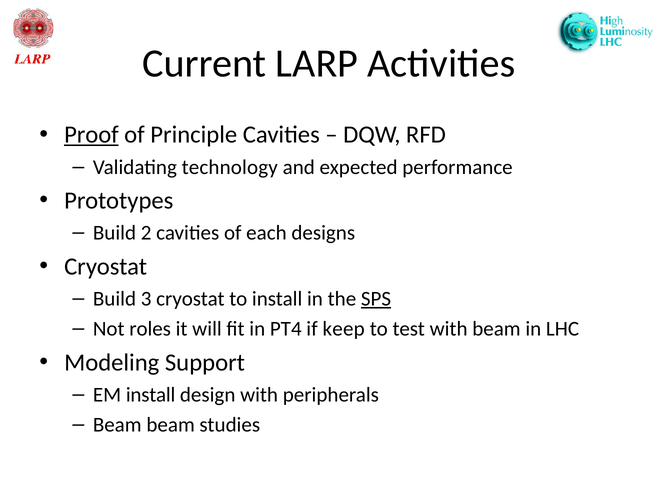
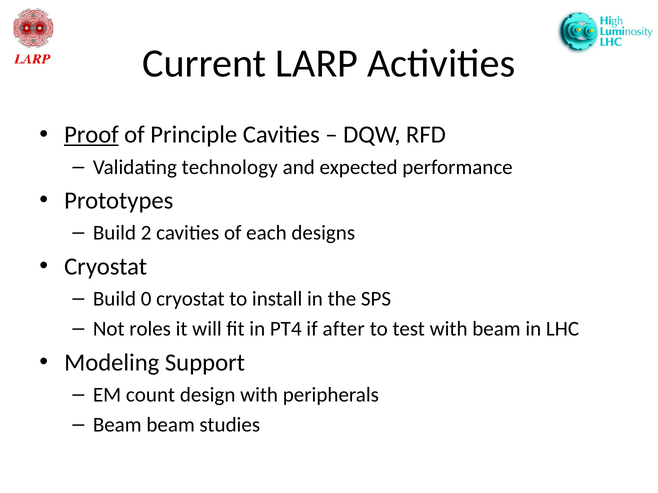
3: 3 -> 0
SPS underline: present -> none
keep: keep -> after
EM install: install -> count
